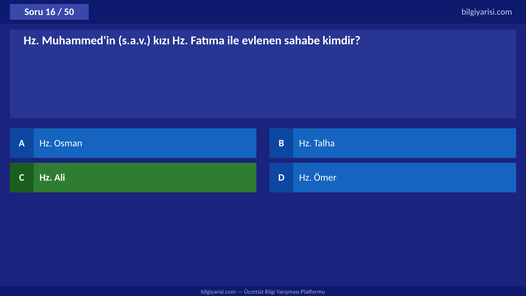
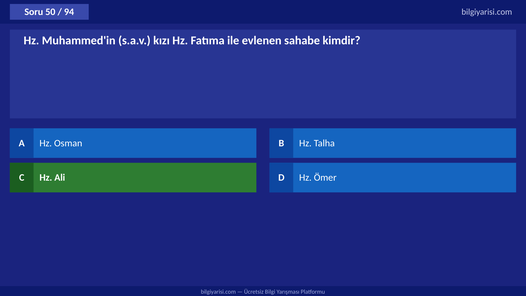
16: 16 -> 50
50: 50 -> 94
